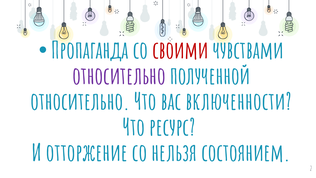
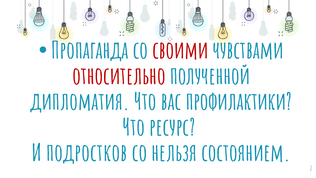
относительно at (119, 76) colour: purple -> red
относительно at (80, 102): относительно -> дипломатия
включенности: включенности -> профилактики
отторжение: отторжение -> подростков
